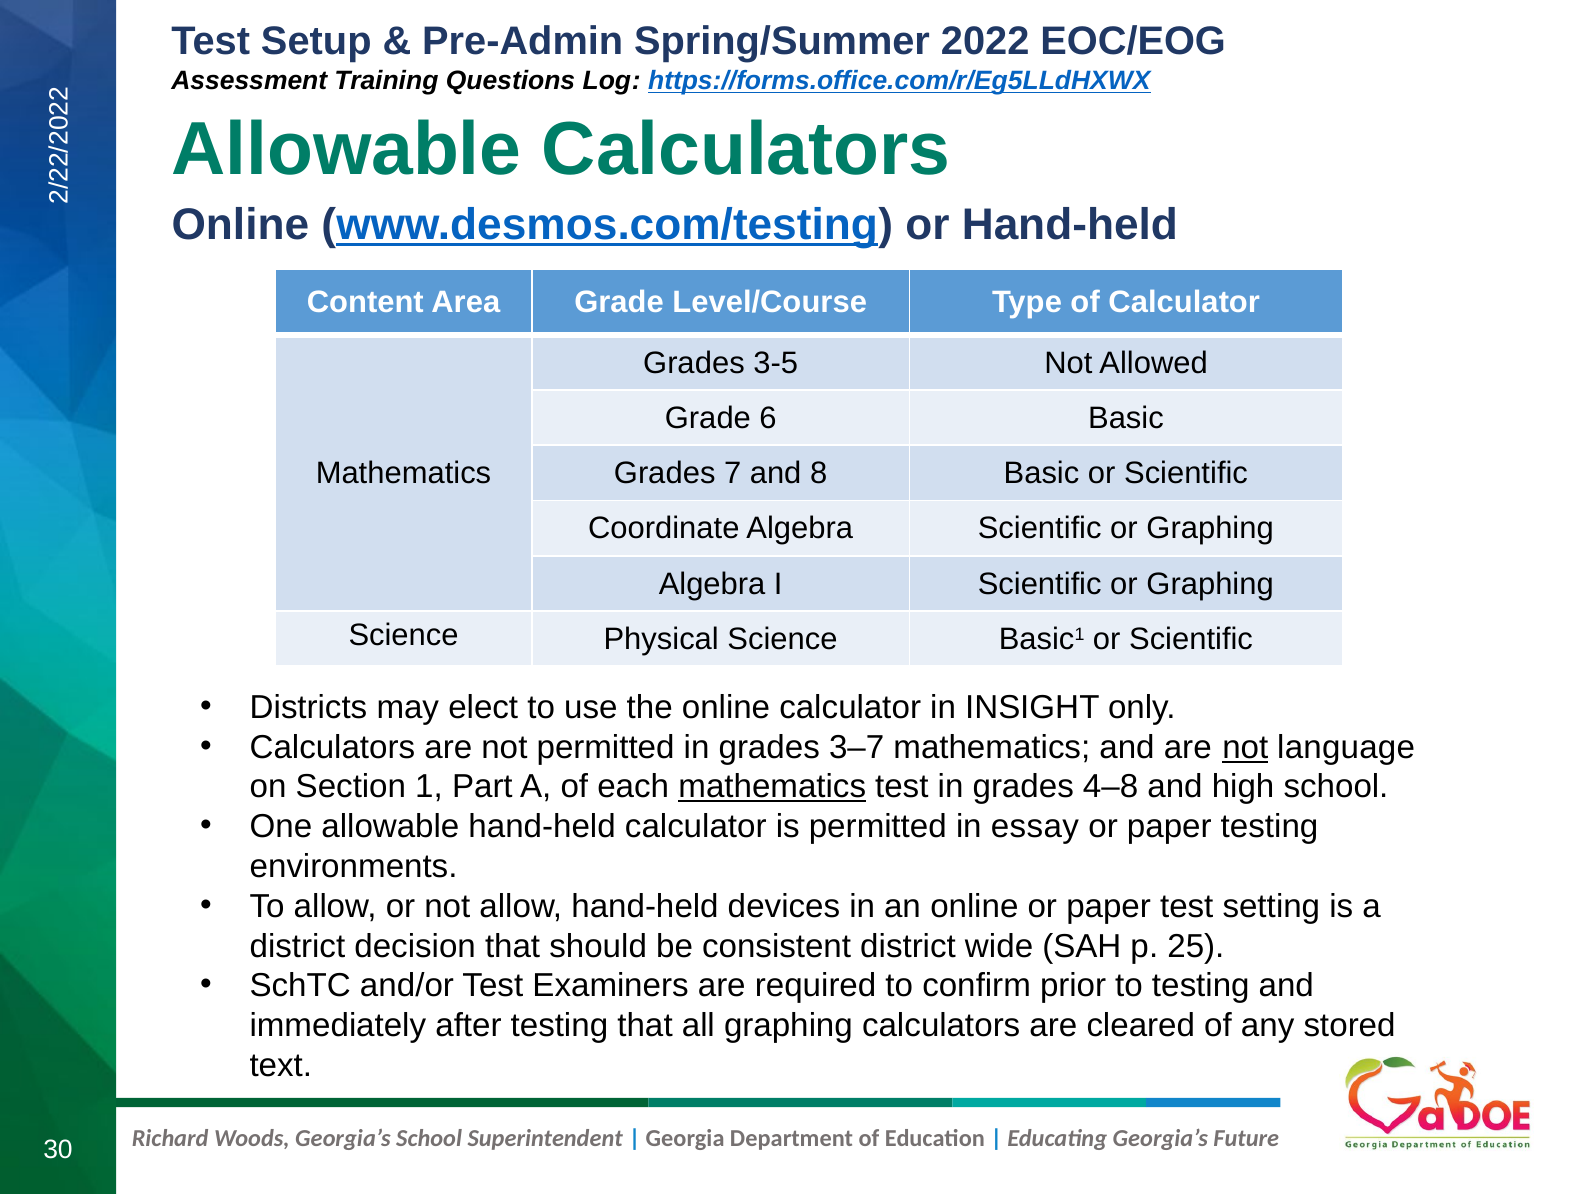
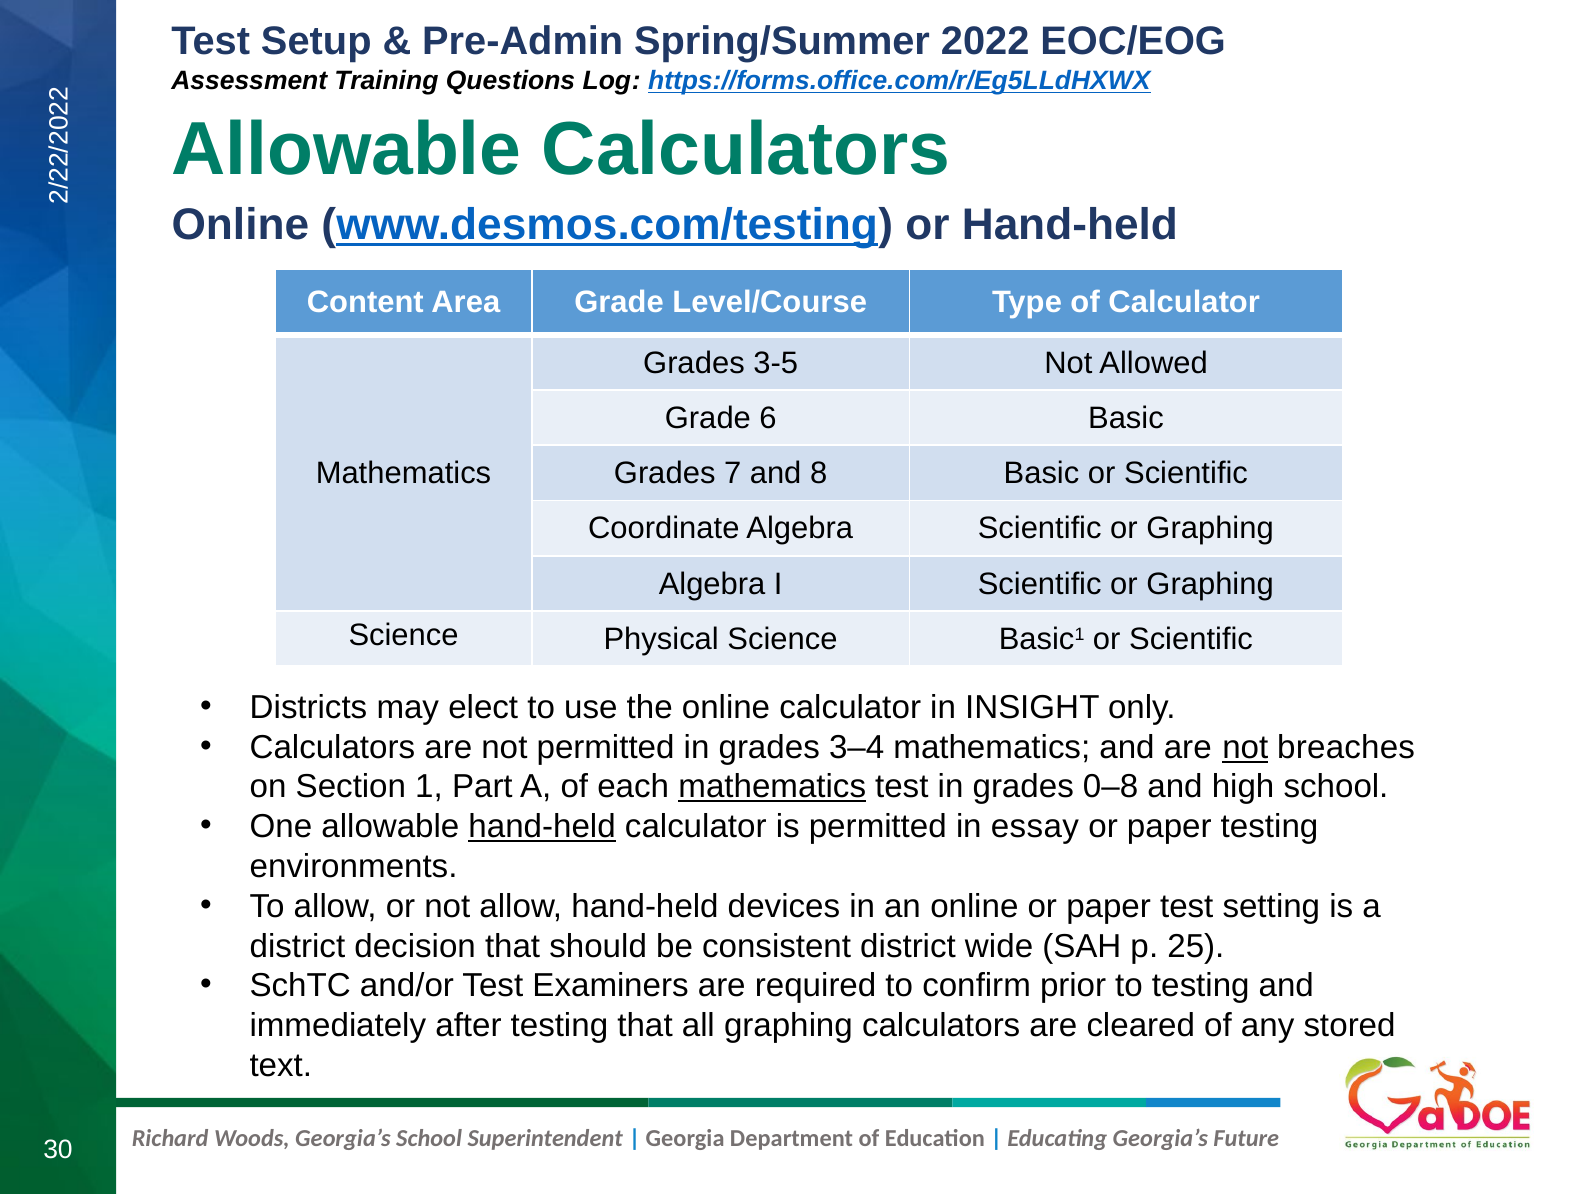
3–7: 3–7 -> 3–4
language: language -> breaches
4–8: 4–8 -> 0–8
hand-held at (542, 826) underline: none -> present
